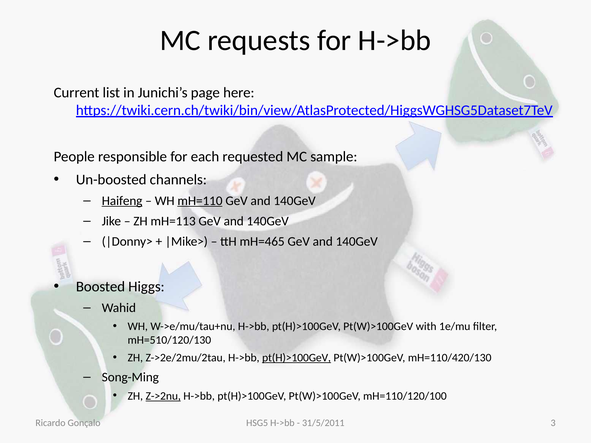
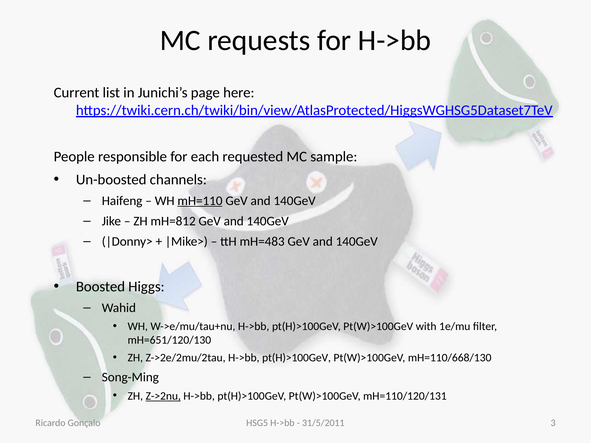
Haifeng underline: present -> none
mH=113: mH=113 -> mH=812
mH=465: mH=465 -> mH=483
mH=510/120/130: mH=510/120/130 -> mH=651/120/130
pt(H)>100GeV at (297, 358) underline: present -> none
mH=110/420/130: mH=110/420/130 -> mH=110/668/130
mH=110/120/100: mH=110/120/100 -> mH=110/120/131
